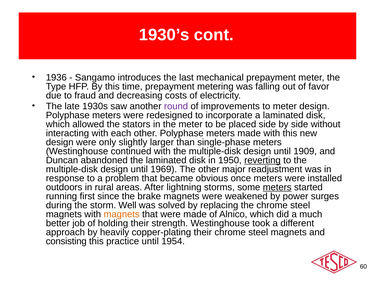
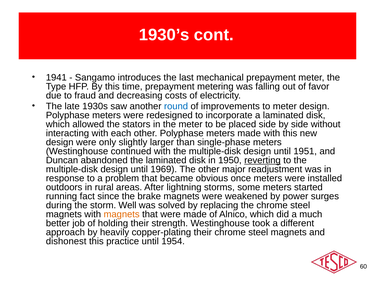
1936: 1936 -> 1941
round colour: purple -> blue
1909: 1909 -> 1951
meters at (277, 187) underline: present -> none
first: first -> fact
consisting: consisting -> dishonest
